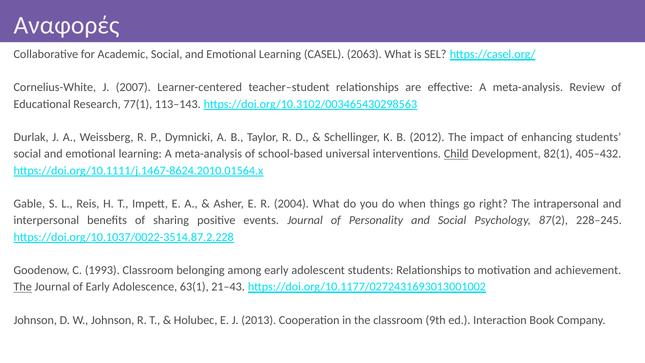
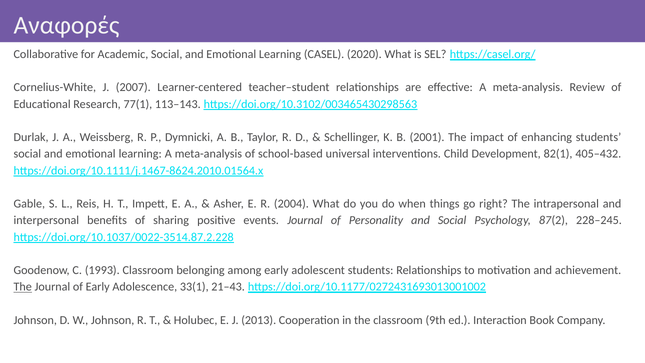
2063: 2063 -> 2020
2012: 2012 -> 2001
Child underline: present -> none
63(1: 63(1 -> 33(1
